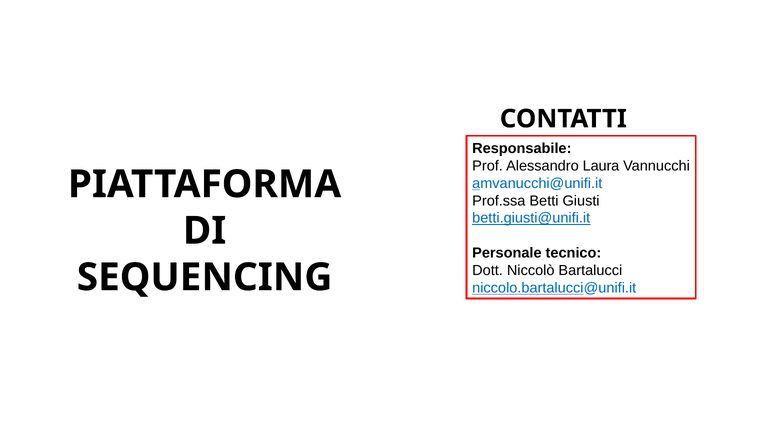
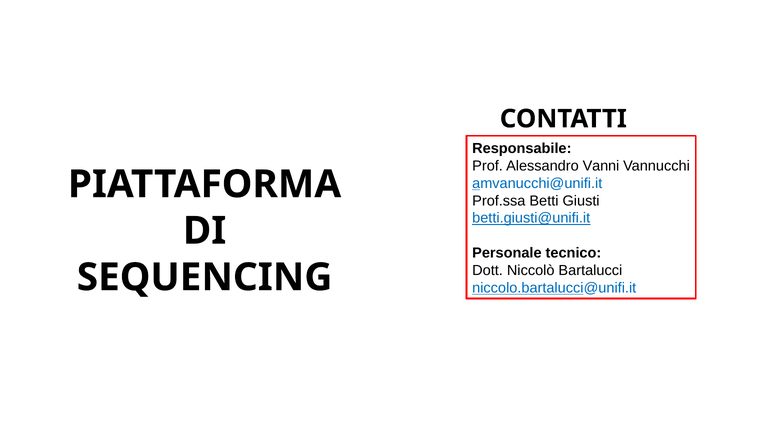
Laura: Laura -> Vanni
